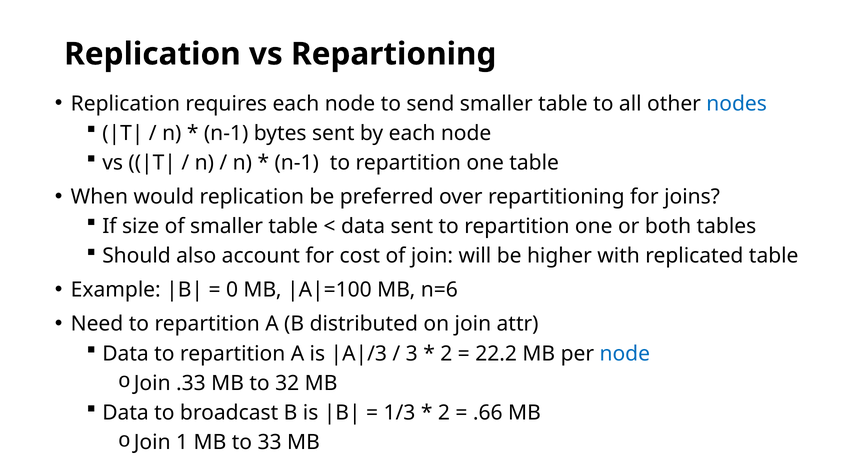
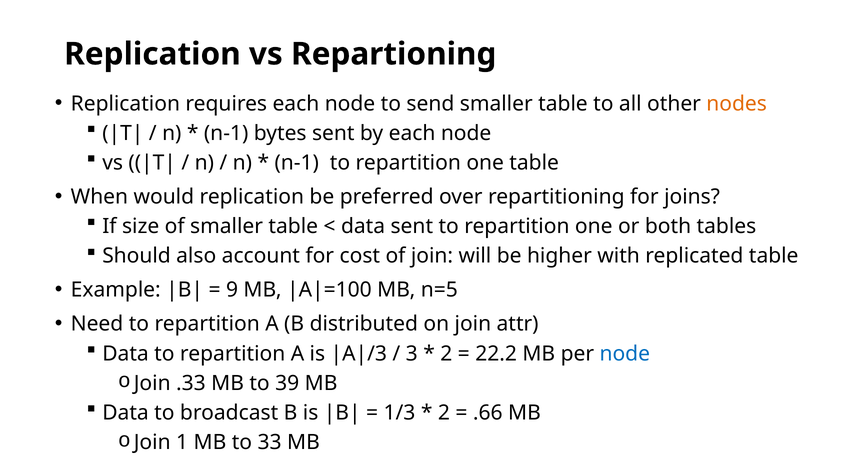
nodes colour: blue -> orange
0: 0 -> 9
n=6: n=6 -> n=5
32: 32 -> 39
